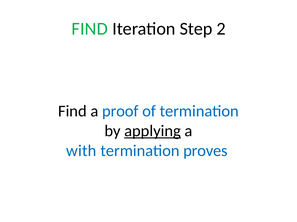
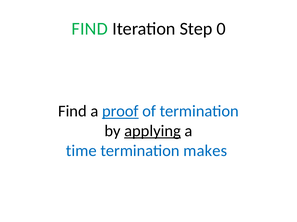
2: 2 -> 0
proof underline: none -> present
with: with -> time
proves: proves -> makes
